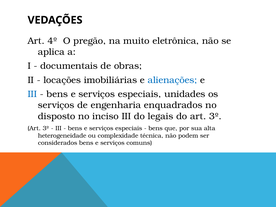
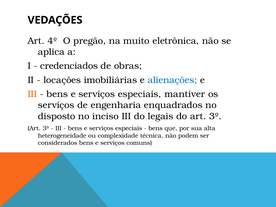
documentais: documentais -> credenciados
III at (32, 94) colour: blue -> orange
unidades: unidades -> mantiver
